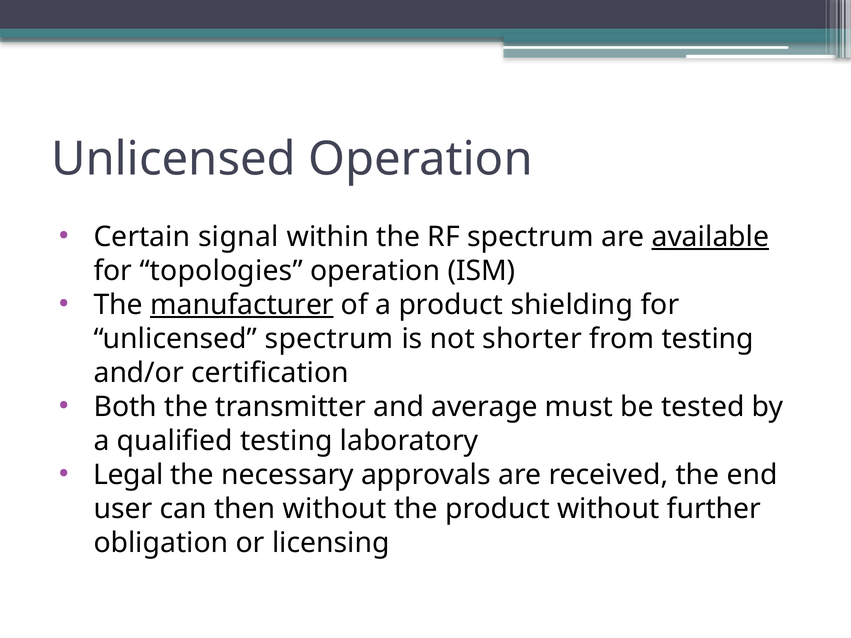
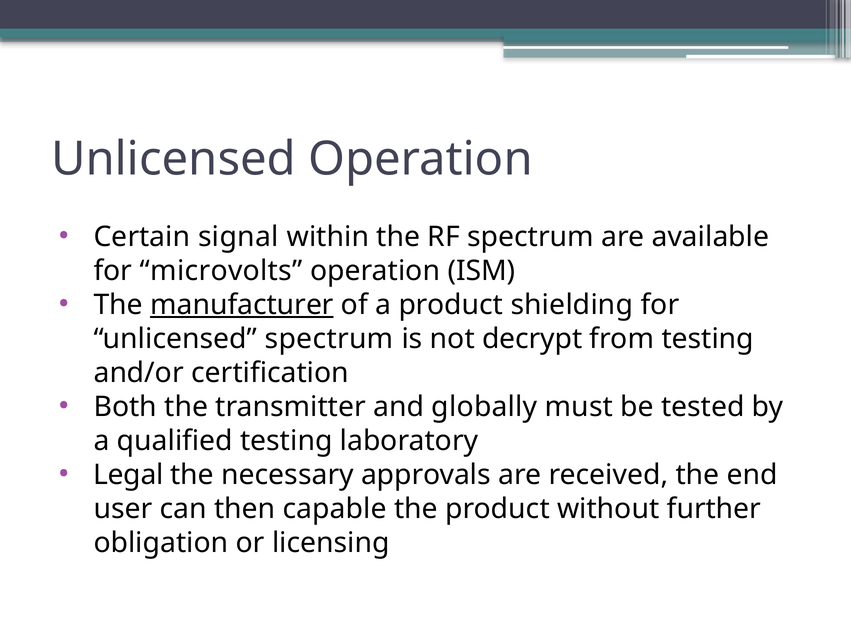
available underline: present -> none
topologies: topologies -> microvolts
shorter: shorter -> decrypt
average: average -> globally
then without: without -> capable
